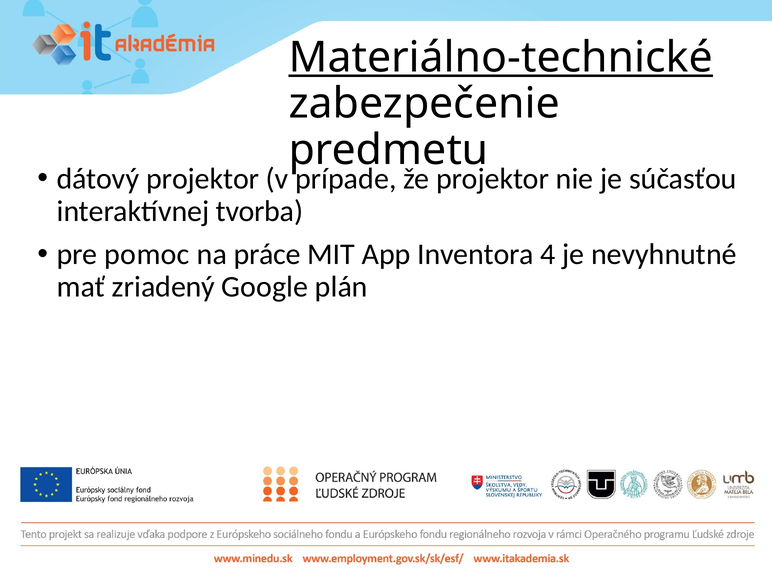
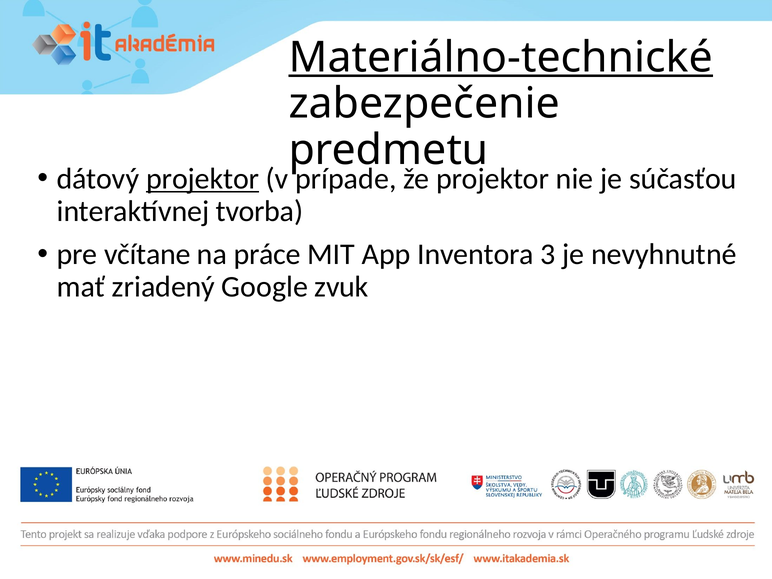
projektor at (203, 179) underline: none -> present
pomoc: pomoc -> včítane
4: 4 -> 3
plán: plán -> zvuk
